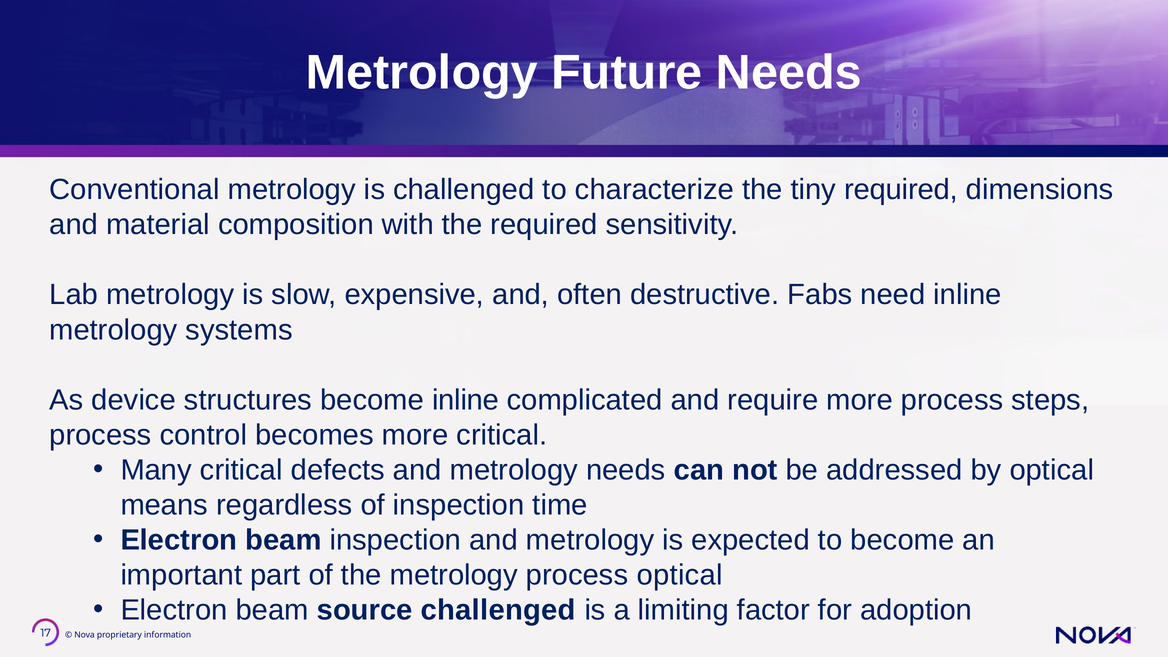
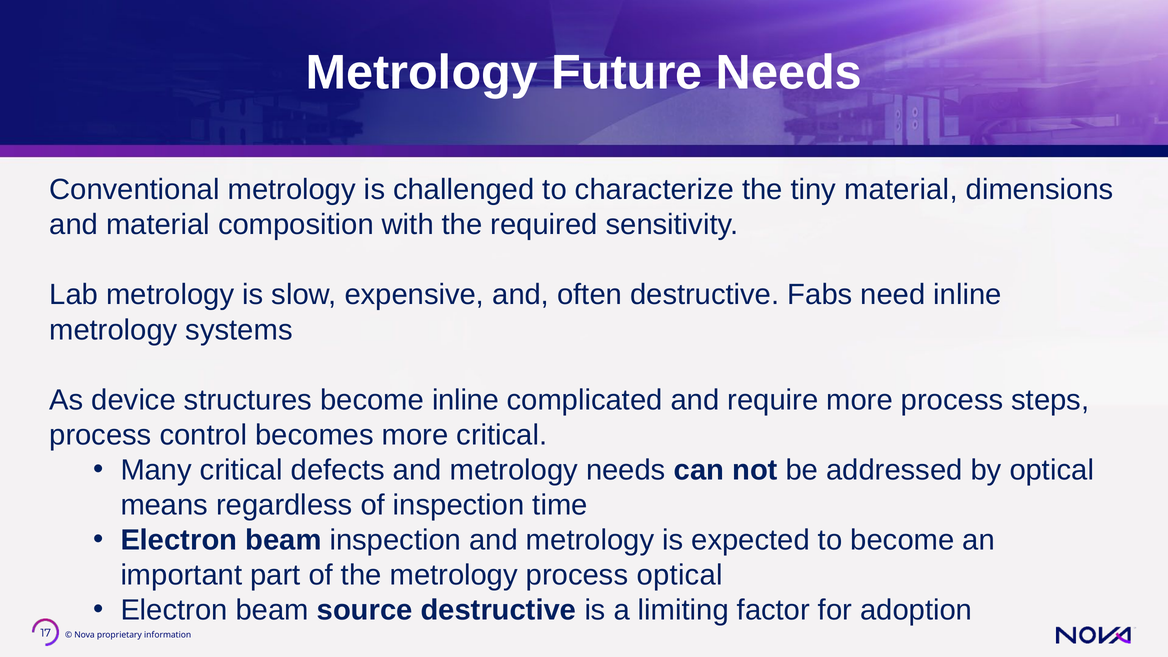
tiny required: required -> material
source challenged: challenged -> destructive
